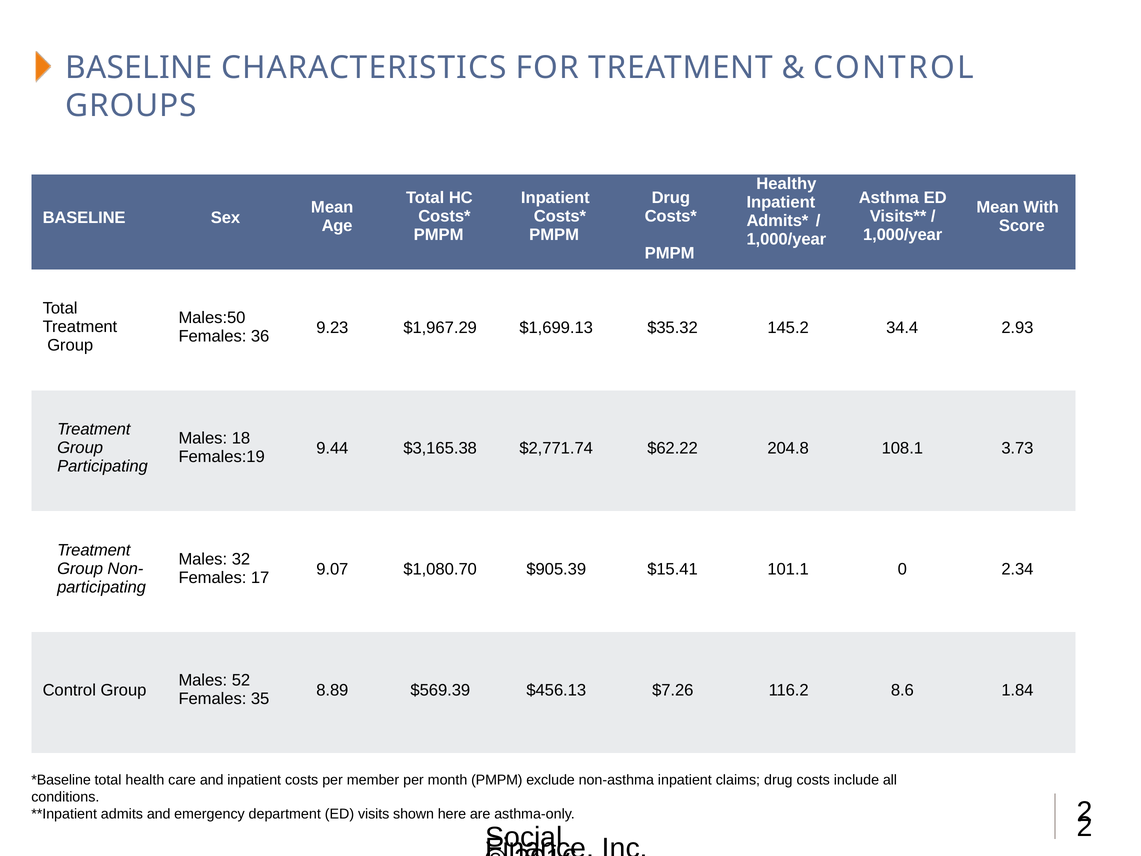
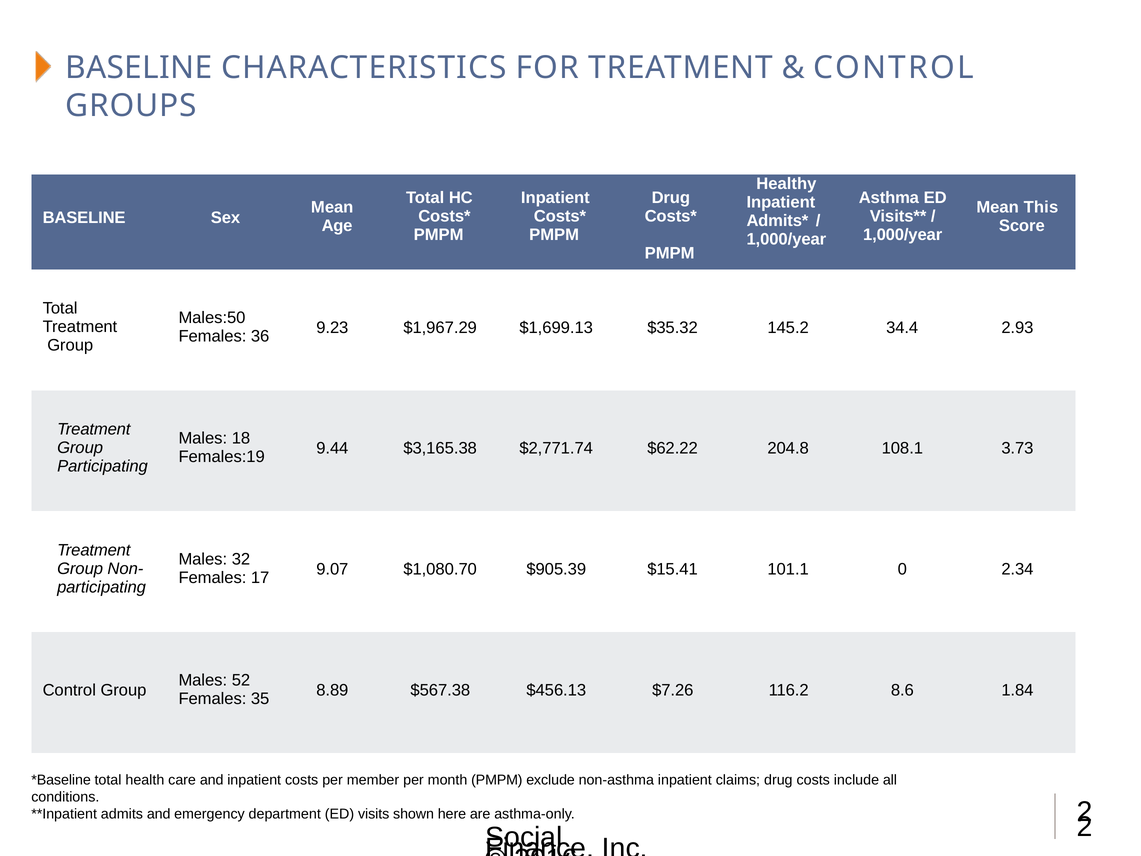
With: With -> This
$569.39: $569.39 -> $567.38
